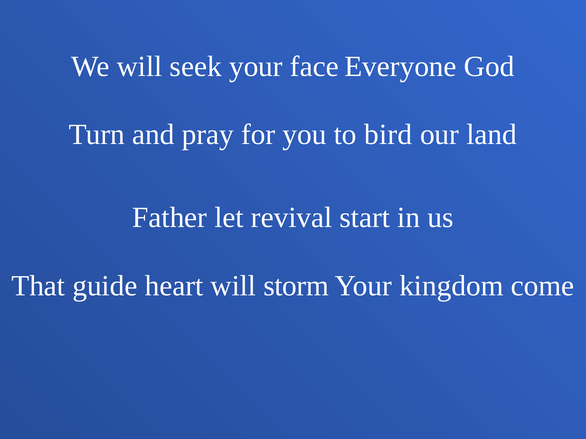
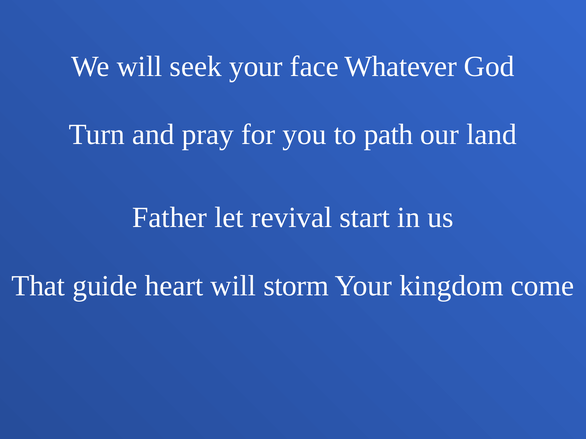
Everyone: Everyone -> Whatever
bird: bird -> path
